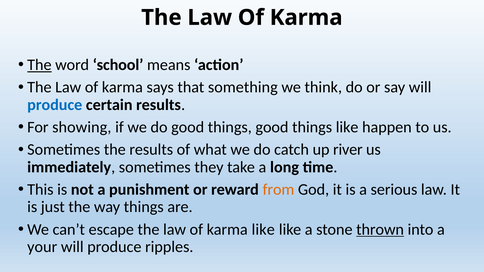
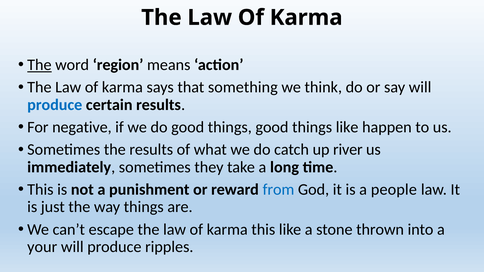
school: school -> region
showing: showing -> negative
from colour: orange -> blue
serious: serious -> people
karma like: like -> this
thrown underline: present -> none
